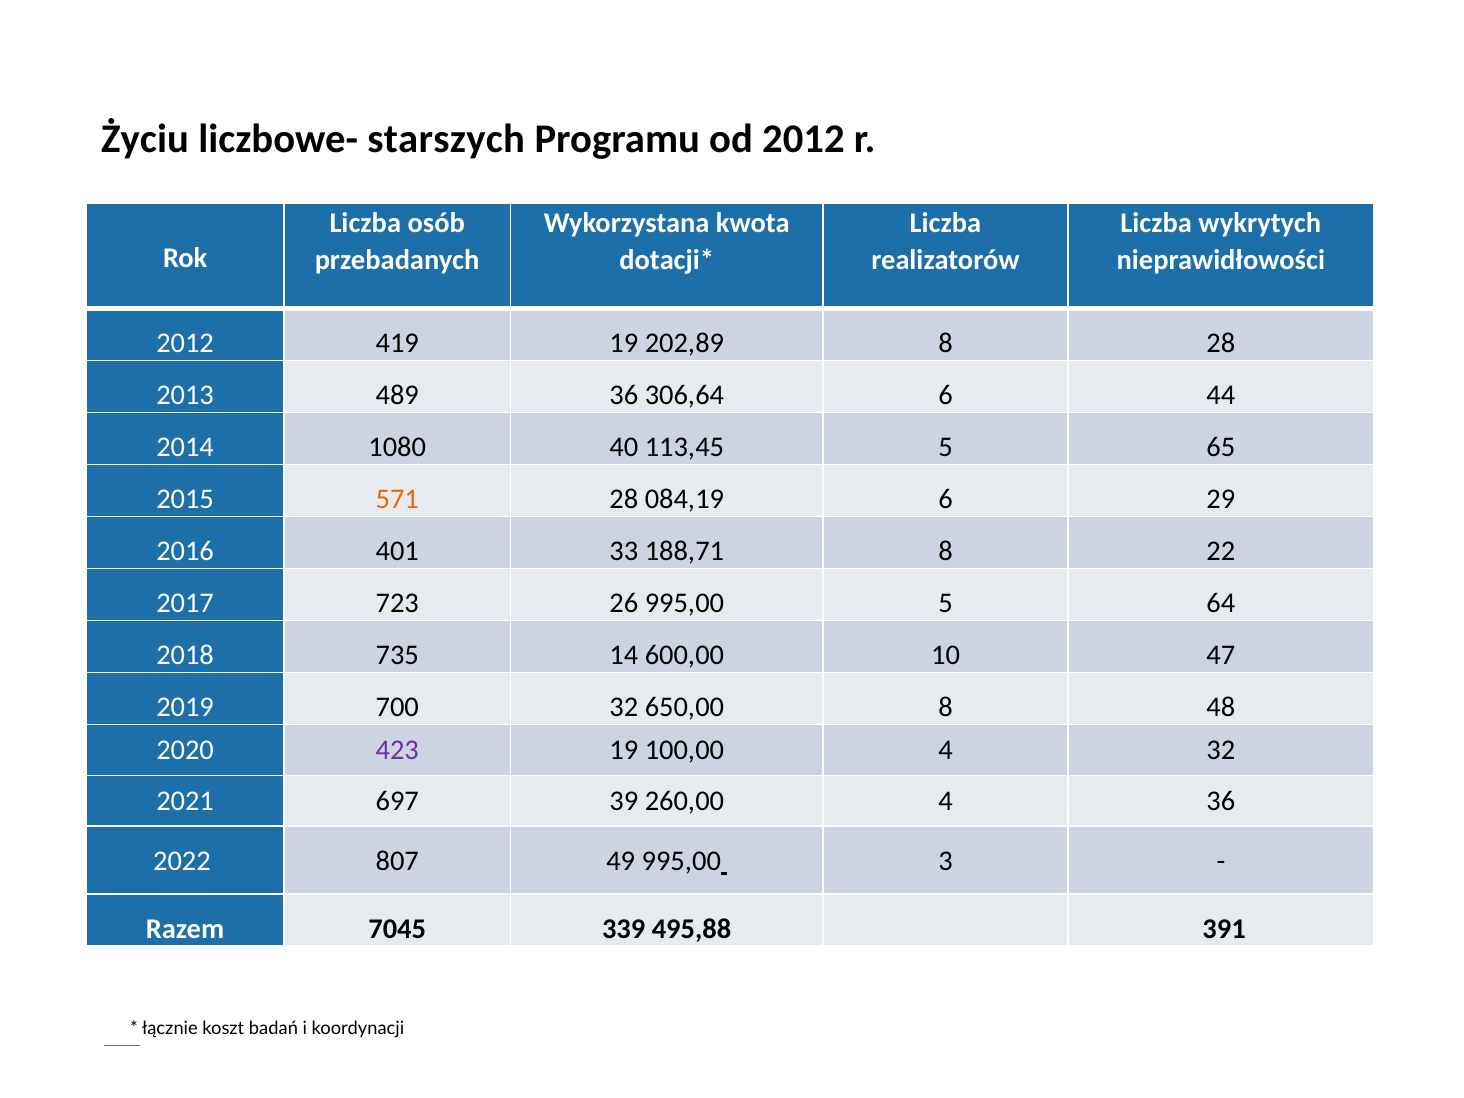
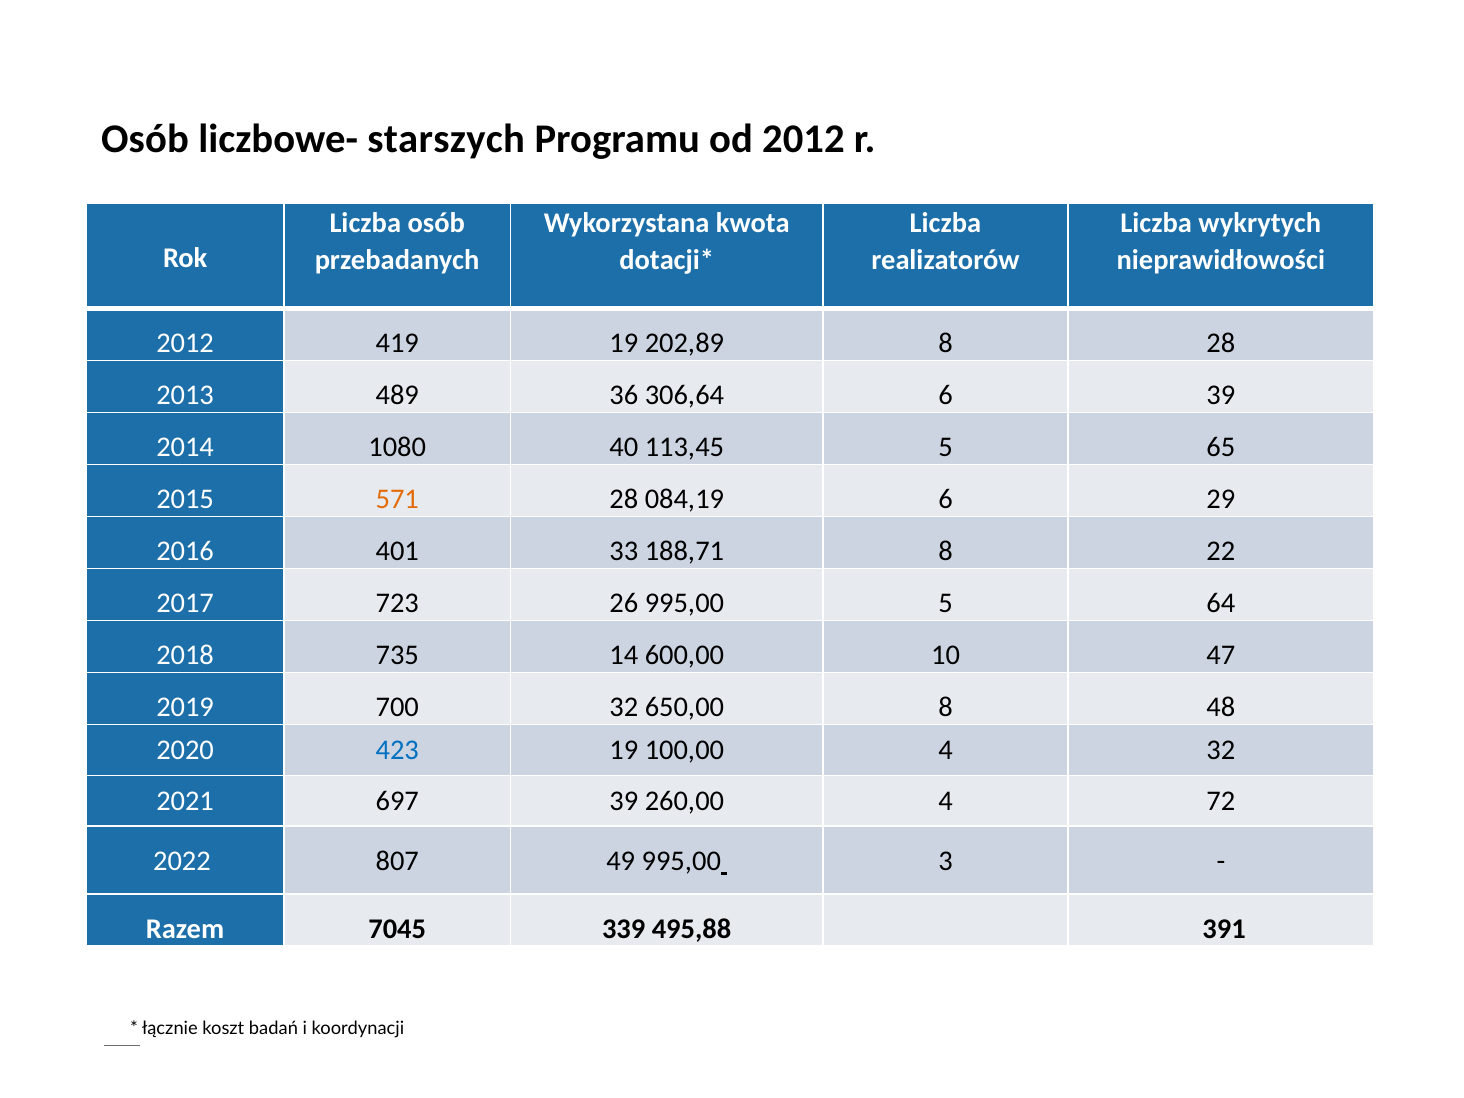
Życiu at (145, 139): Życiu -> Osób
6 44: 44 -> 39
423 colour: purple -> blue
4 36: 36 -> 72
